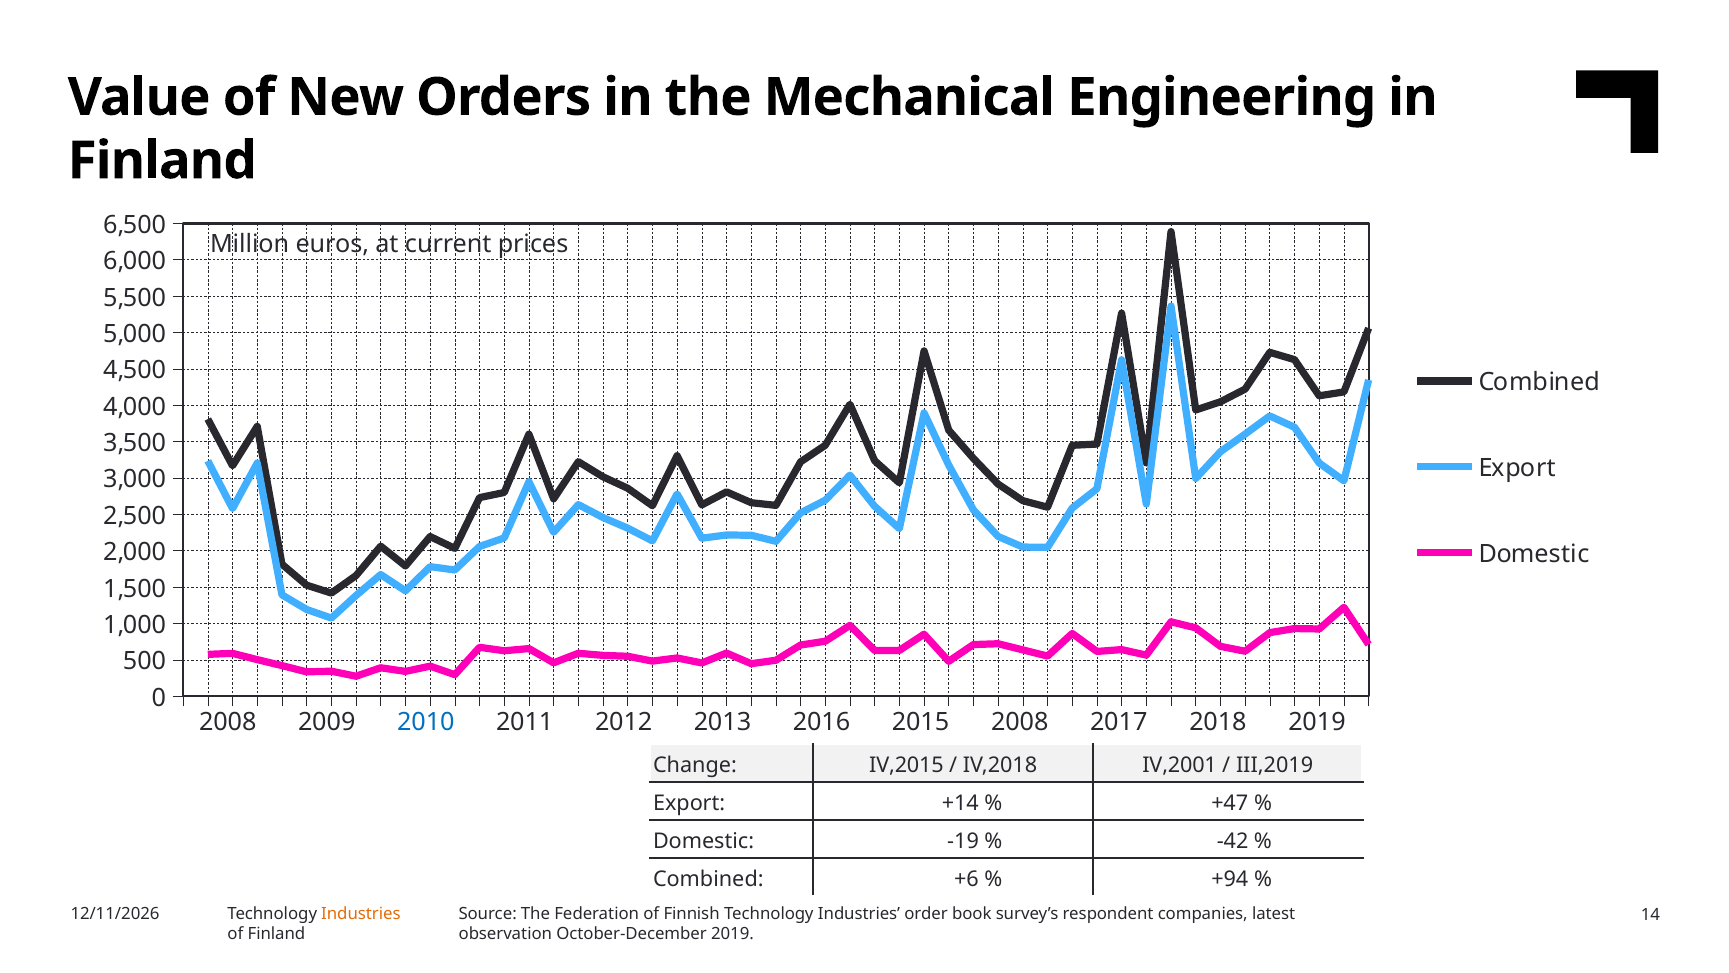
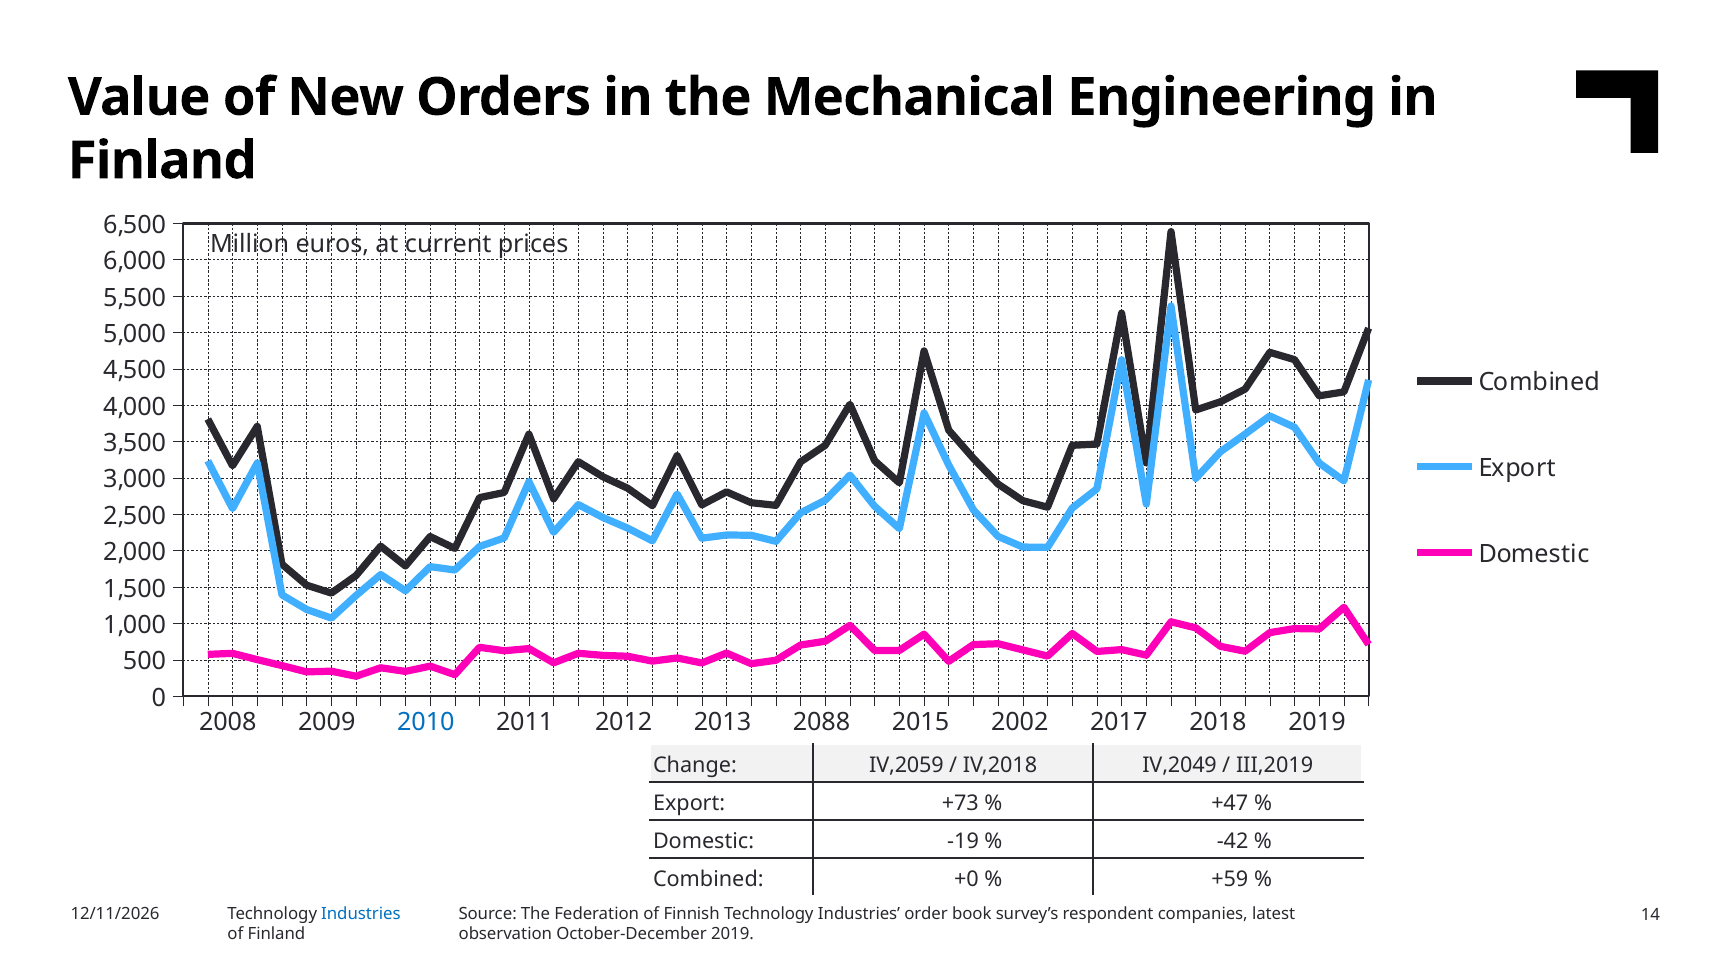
2016: 2016 -> 2088
2015 2008: 2008 -> 2002
IV,2015: IV,2015 -> IV,2059
IV,2001: IV,2001 -> IV,2049
+14: +14 -> +73
+6: +6 -> +0
+94: +94 -> +59
Industries at (361, 914) colour: orange -> blue
